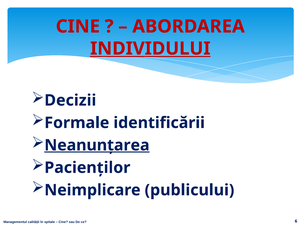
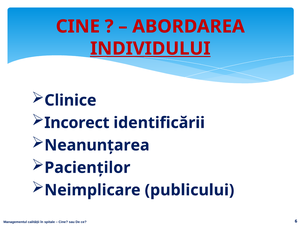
Decizii: Decizii -> Clinice
Formale: Formale -> Incorect
Neanunțarea underline: present -> none
